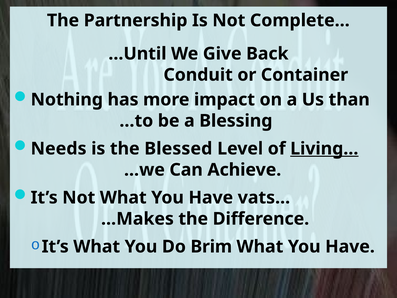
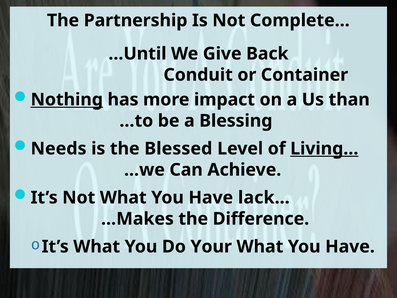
Nothing underline: none -> present
vats…: vats… -> lack…
Brim: Brim -> Your
